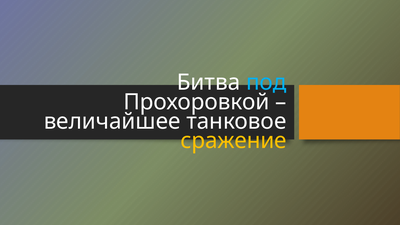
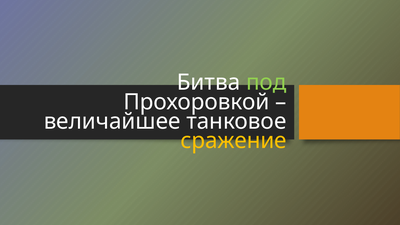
под colour: light blue -> light green
